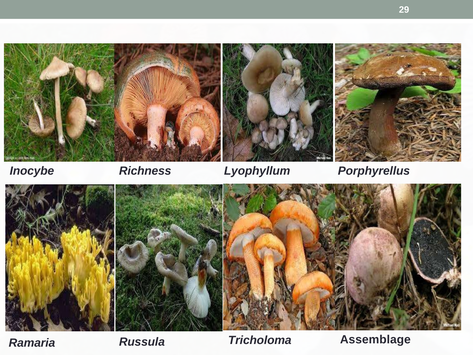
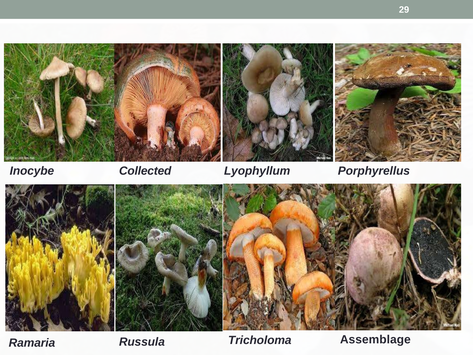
Richness: Richness -> Collected
